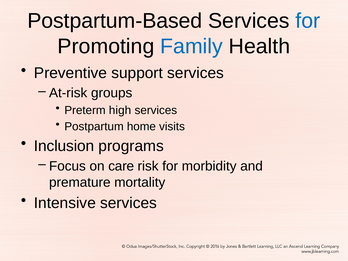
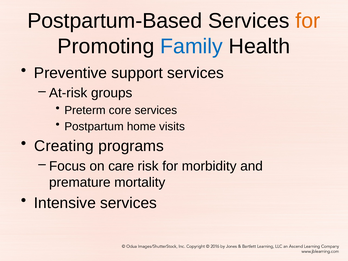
for at (308, 21) colour: blue -> orange
high: high -> core
Inclusion: Inclusion -> Creating
